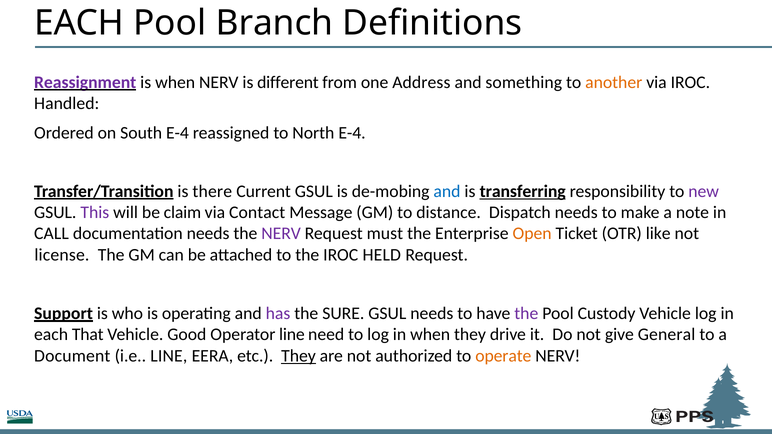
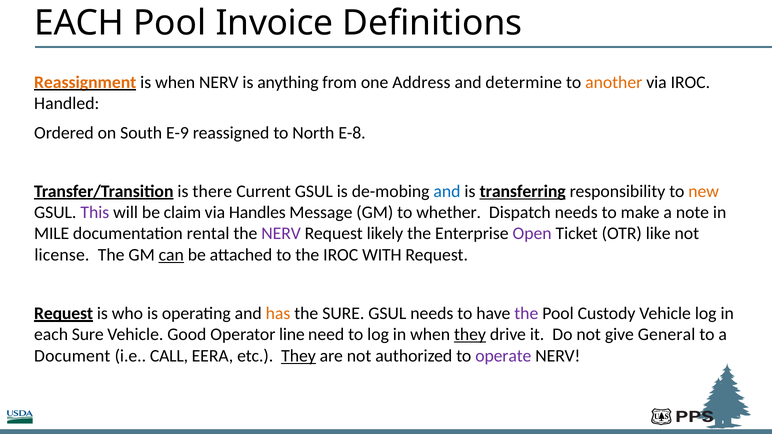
Branch: Branch -> Invoice
Reassignment colour: purple -> orange
different: different -> anything
something: something -> determine
South E-4: E-4 -> E-9
North E-4: E-4 -> E-8
new colour: purple -> orange
Contact: Contact -> Handles
distance: distance -> whether
CALL: CALL -> MILE
documentation needs: needs -> rental
must: must -> likely
Open colour: orange -> purple
can underline: none -> present
HELD: HELD -> WITH
Support at (64, 314): Support -> Request
has colour: purple -> orange
each That: That -> Sure
they at (470, 335) underline: none -> present
i.e LINE: LINE -> CALL
operate colour: orange -> purple
